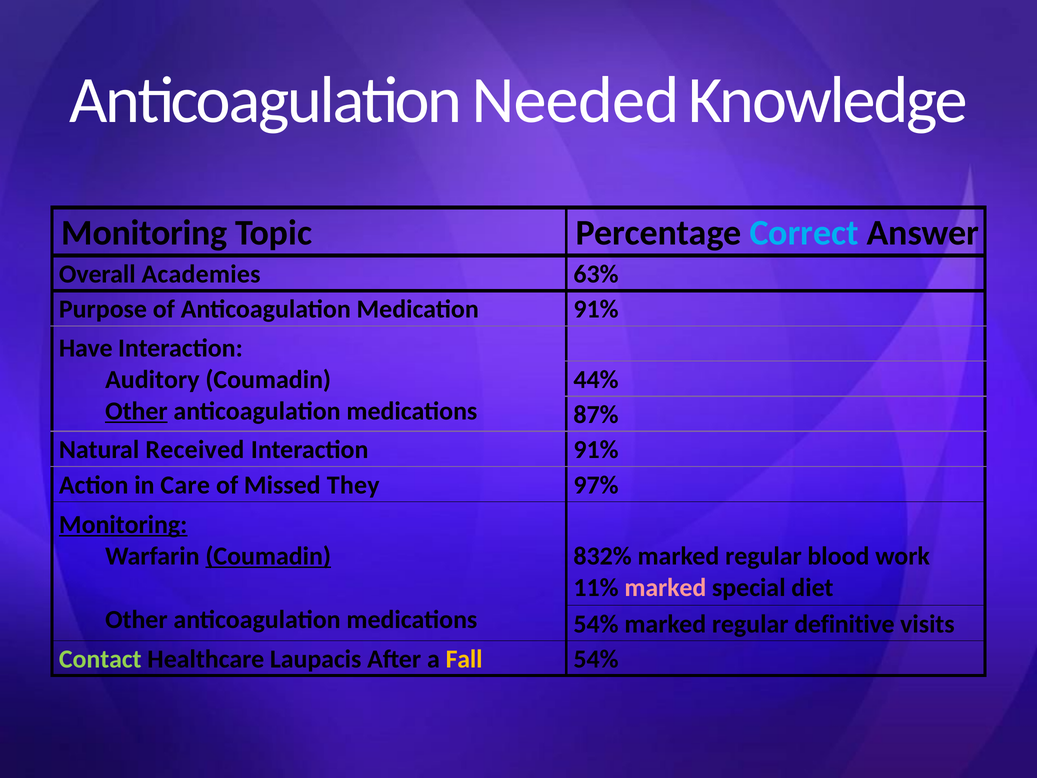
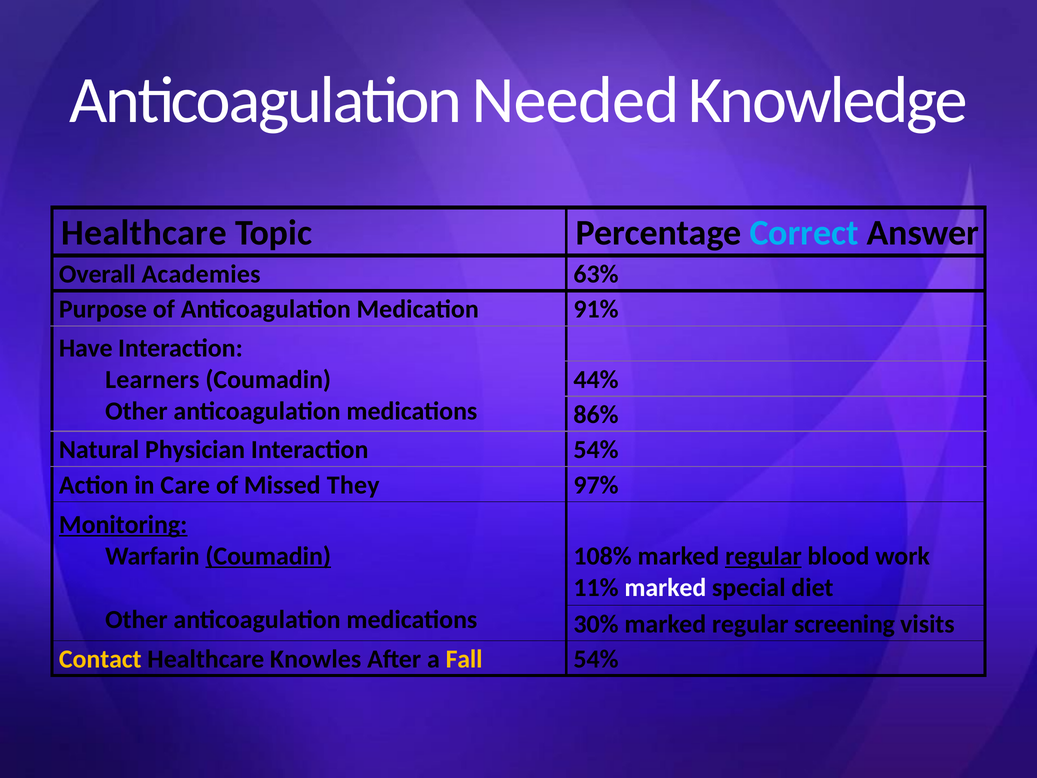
Monitoring at (144, 233): Monitoring -> Healthcare
Auditory: Auditory -> Learners
Other at (136, 411) underline: present -> none
87%: 87% -> 86%
Received: Received -> Physician
Interaction 91%: 91% -> 54%
832%: 832% -> 108%
regular at (763, 556) underline: none -> present
marked at (665, 588) colour: pink -> white
54% at (596, 624): 54% -> 30%
definitive: definitive -> screening
Contact colour: light green -> yellow
Laupacis: Laupacis -> Knowles
